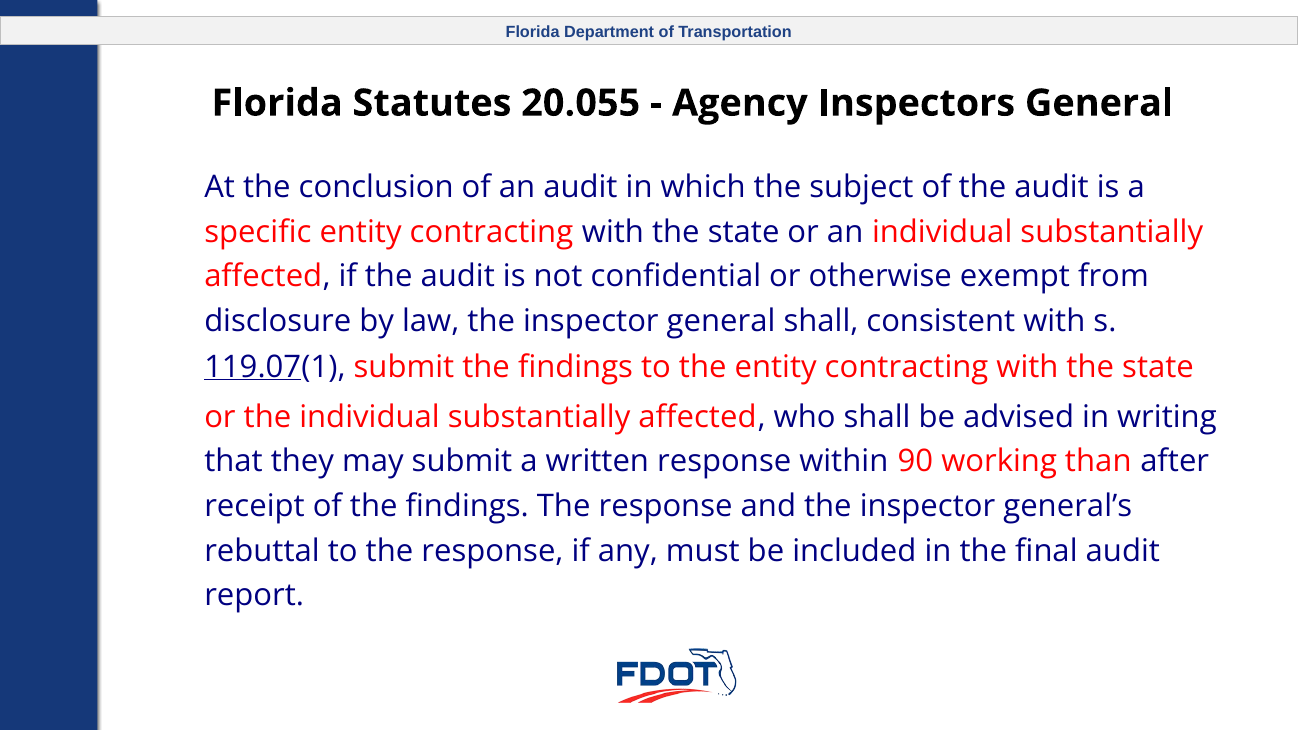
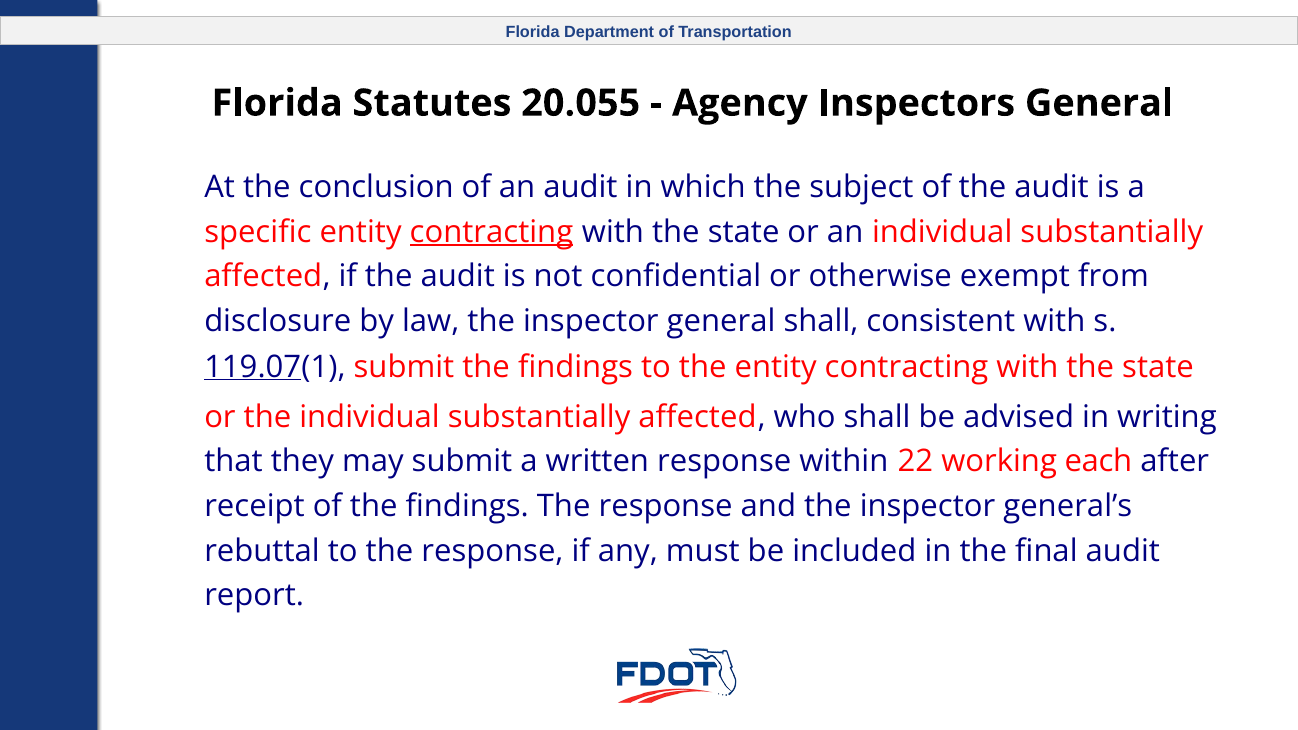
contracting at (491, 232) underline: none -> present
90: 90 -> 22
than: than -> each
